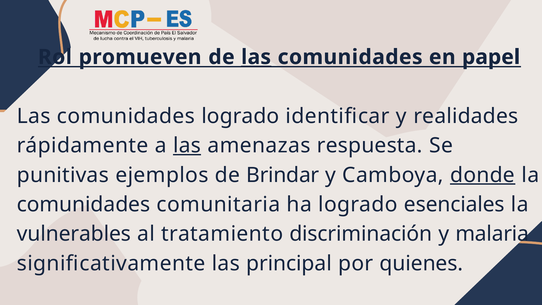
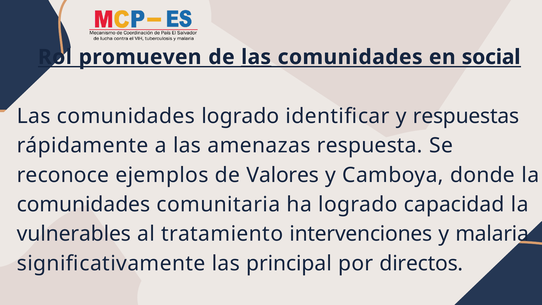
papel: papel -> social
realidades: realidades -> respuestas
las at (187, 145) underline: present -> none
punitivas: punitivas -> reconoce
Brindar: Brindar -> Valores
donde underline: present -> none
esenciales: esenciales -> capacidad
discriminación: discriminación -> intervenciones
quienes: quienes -> directos
